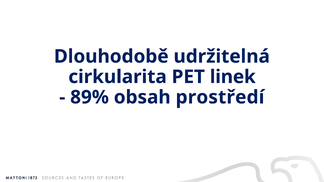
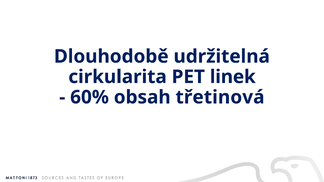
89%: 89% -> 60%
prostředí: prostředí -> třetinová
